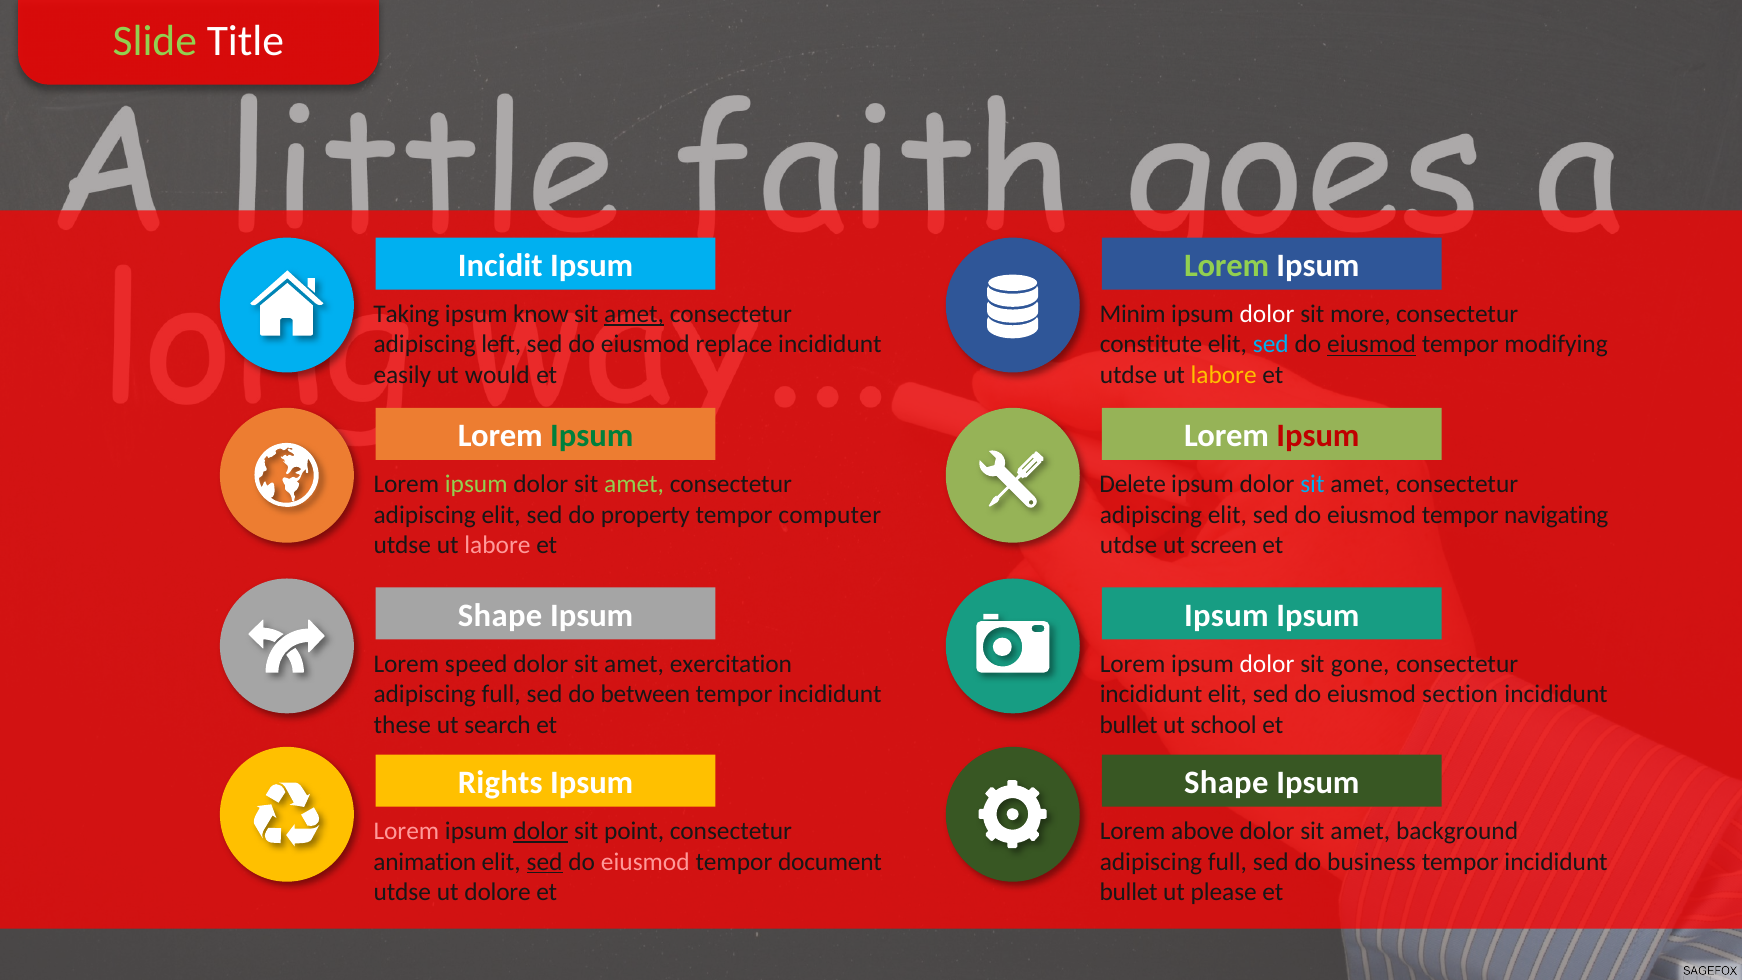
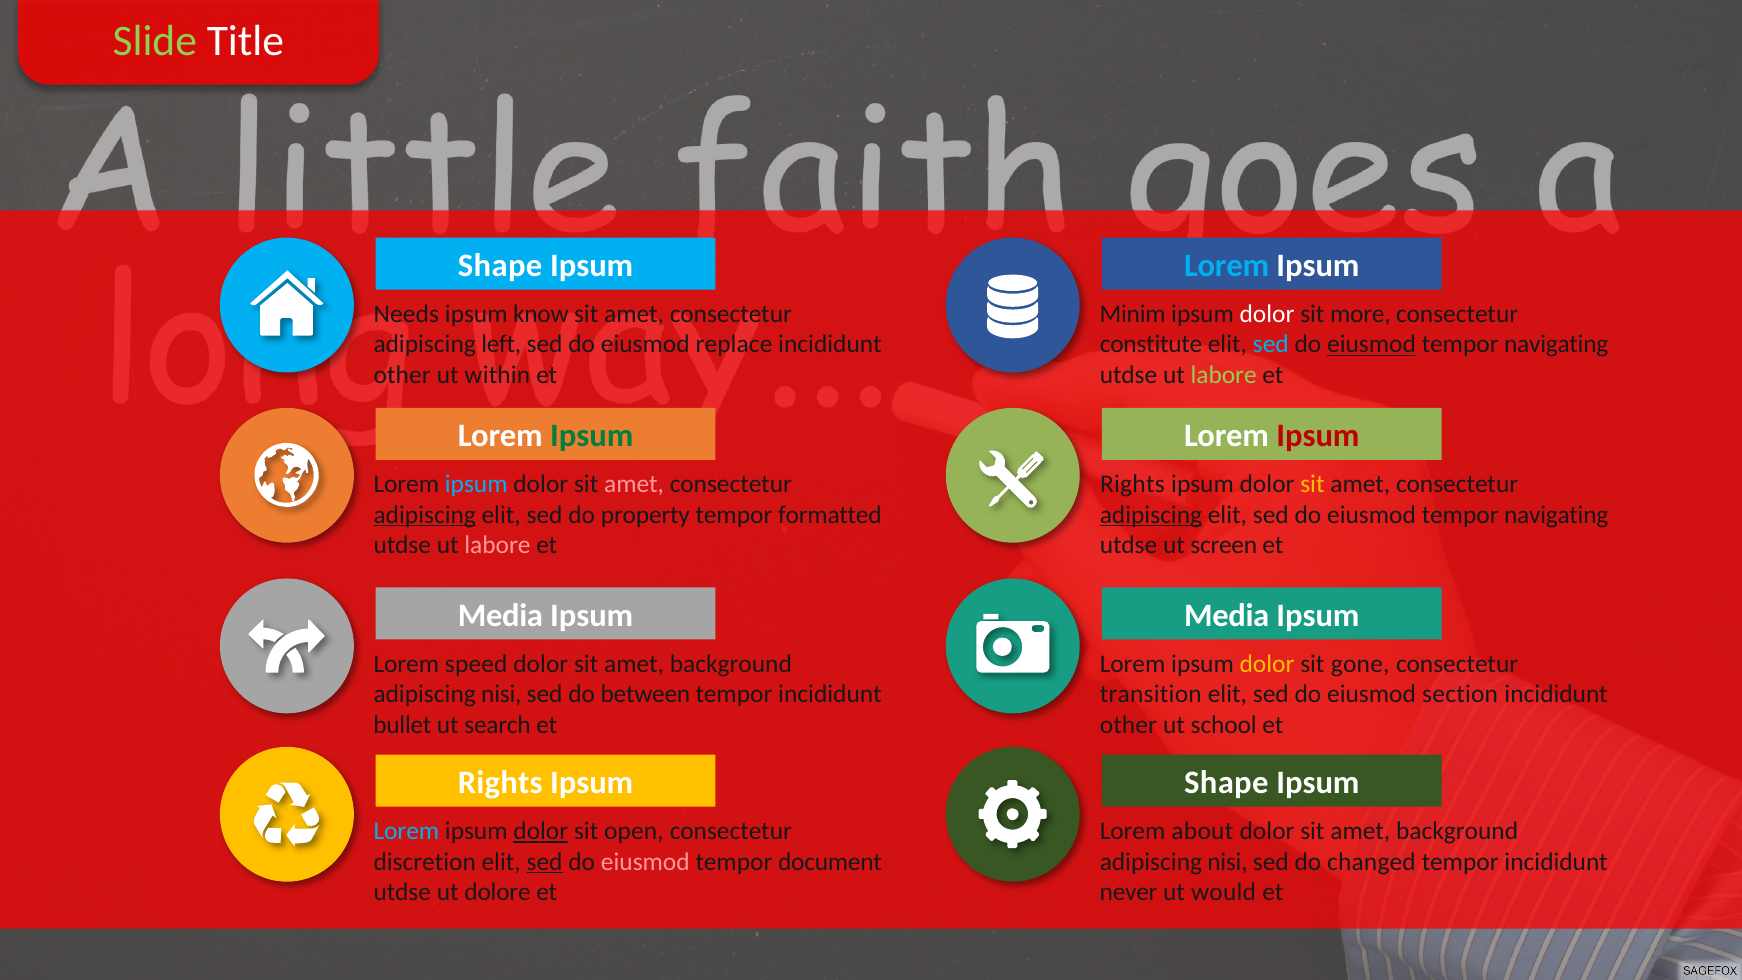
Incidit at (500, 266): Incidit -> Shape
Lorem at (1227, 266) colour: light green -> light blue
Taking: Taking -> Needs
amet at (634, 314) underline: present -> none
modifying at (1556, 344): modifying -> navigating
easily at (402, 375): easily -> other
would: would -> within
labore at (1224, 375) colour: yellow -> light green
ipsum at (476, 484) colour: light green -> light blue
amet at (634, 484) colour: light green -> pink
Delete at (1133, 484): Delete -> Rights
sit at (1312, 484) colour: light blue -> yellow
adipiscing at (425, 515) underline: none -> present
computer: computer -> formatted
adipiscing at (1151, 515) underline: none -> present
Shape at (500, 616): Shape -> Media
Ipsum at (1226, 616): Ipsum -> Media
exercitation at (731, 664): exercitation -> background
dolor at (1267, 664) colour: white -> yellow
full at (501, 694): full -> nisi
incididunt at (1151, 694): incididunt -> transition
these: these -> bullet
bullet at (1129, 725): bullet -> other
Lorem at (406, 831) colour: pink -> light blue
point: point -> open
above: above -> about
animation: animation -> discretion
full at (1227, 862): full -> nisi
business: business -> changed
bullet at (1129, 892): bullet -> never
please: please -> would
